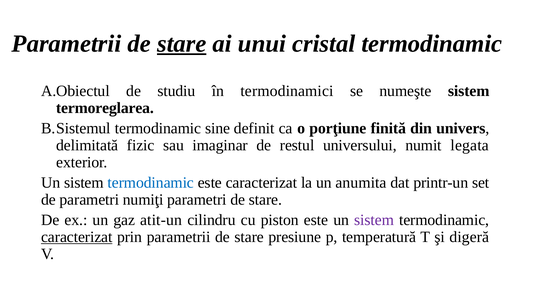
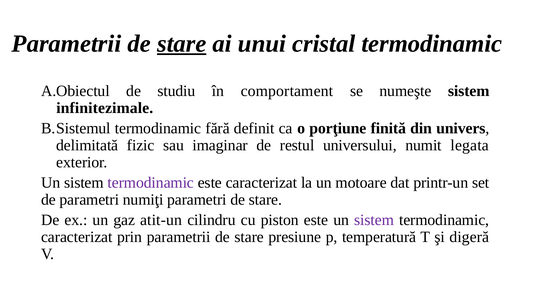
termodinamici: termodinamici -> comportament
termoreglarea: termoreglarea -> infinitezimale
sine: sine -> fără
termodinamic at (151, 183) colour: blue -> purple
anumita: anumita -> motoare
caracterizat at (77, 237) underline: present -> none
